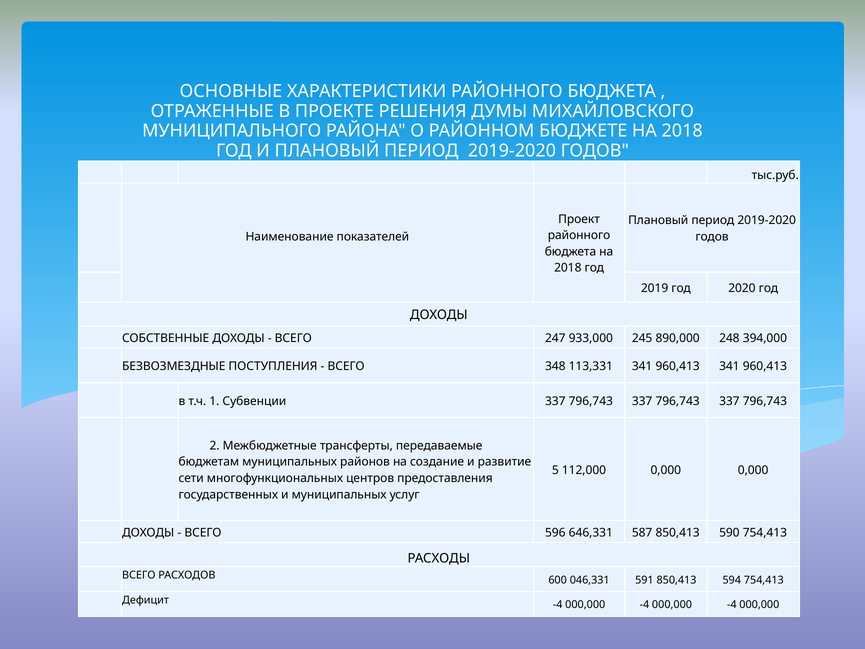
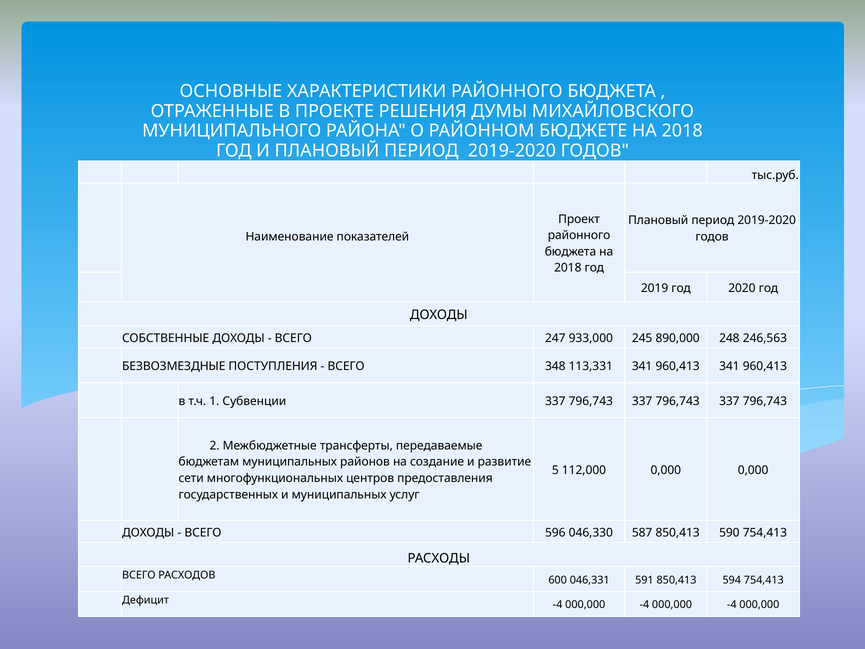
394,000: 394,000 -> 246,563
646,331: 646,331 -> 046,330
